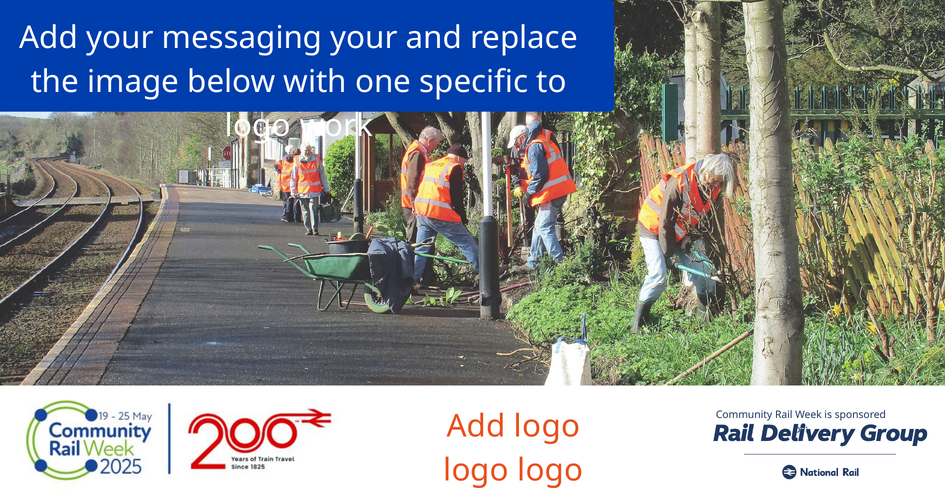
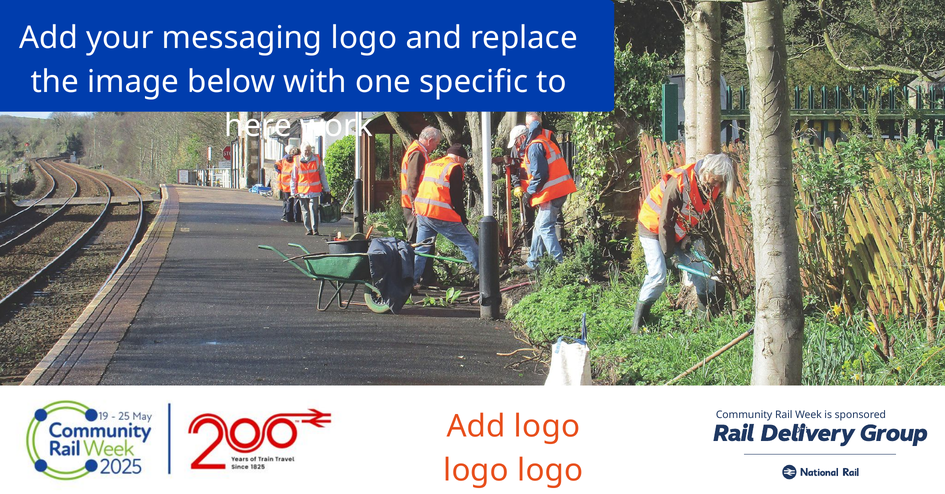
messaging your: your -> logo
logo at (258, 126): logo -> here
